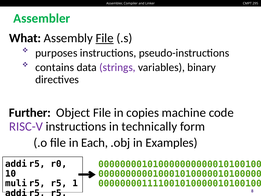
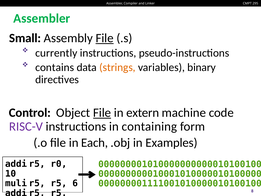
What: What -> Small
purposes: purposes -> currently
strings colour: purple -> orange
Further: Further -> Control
File at (102, 113) underline: none -> present
copies: copies -> extern
technically: technically -> containing
1: 1 -> 6
